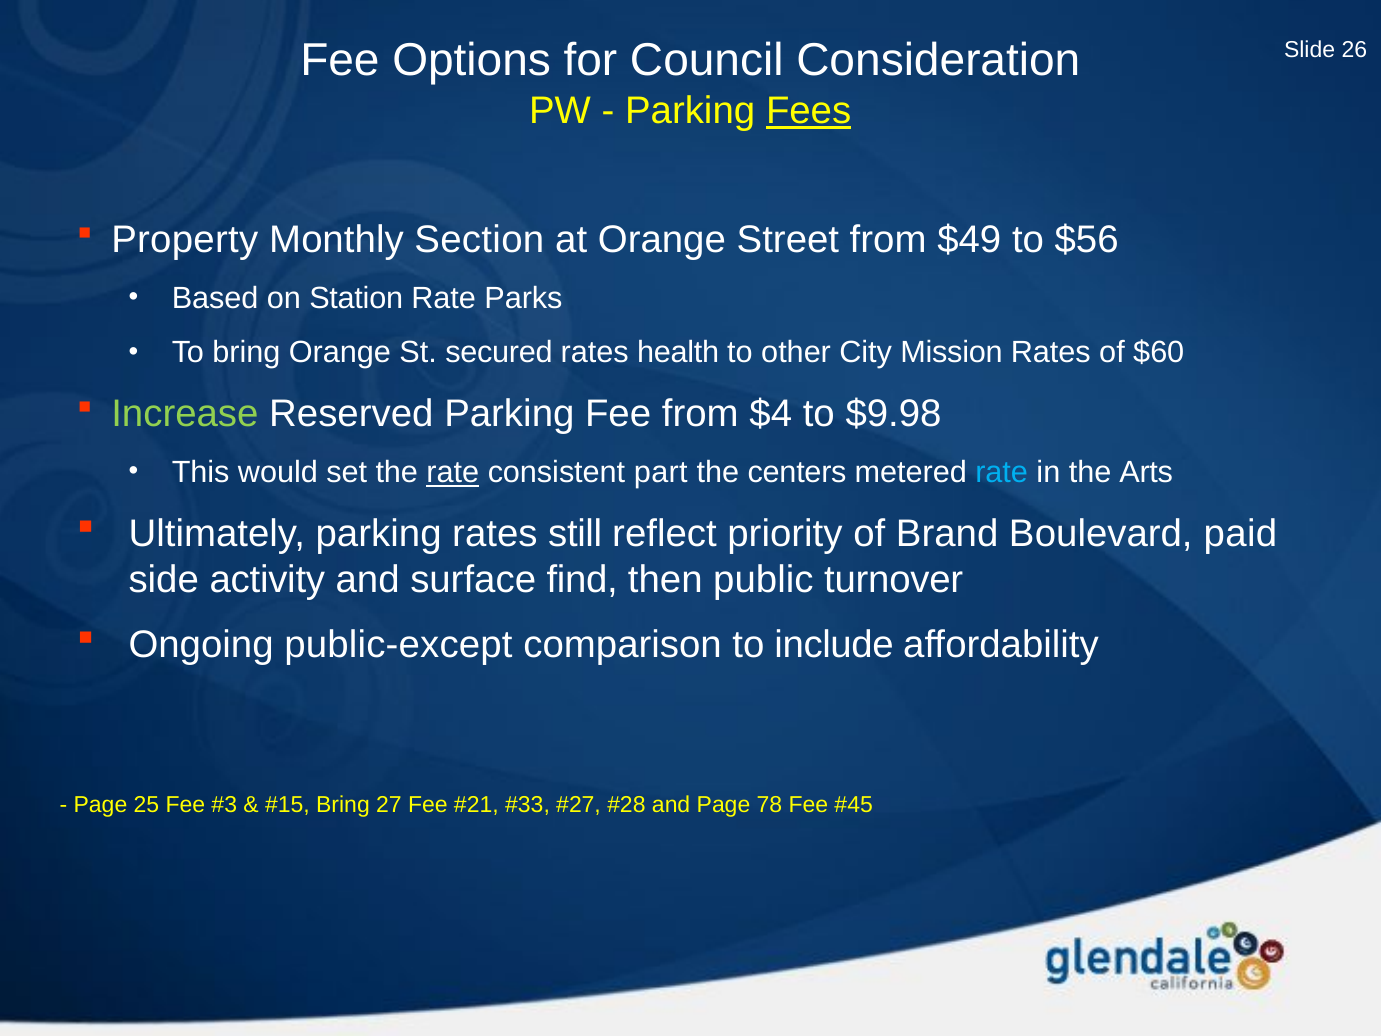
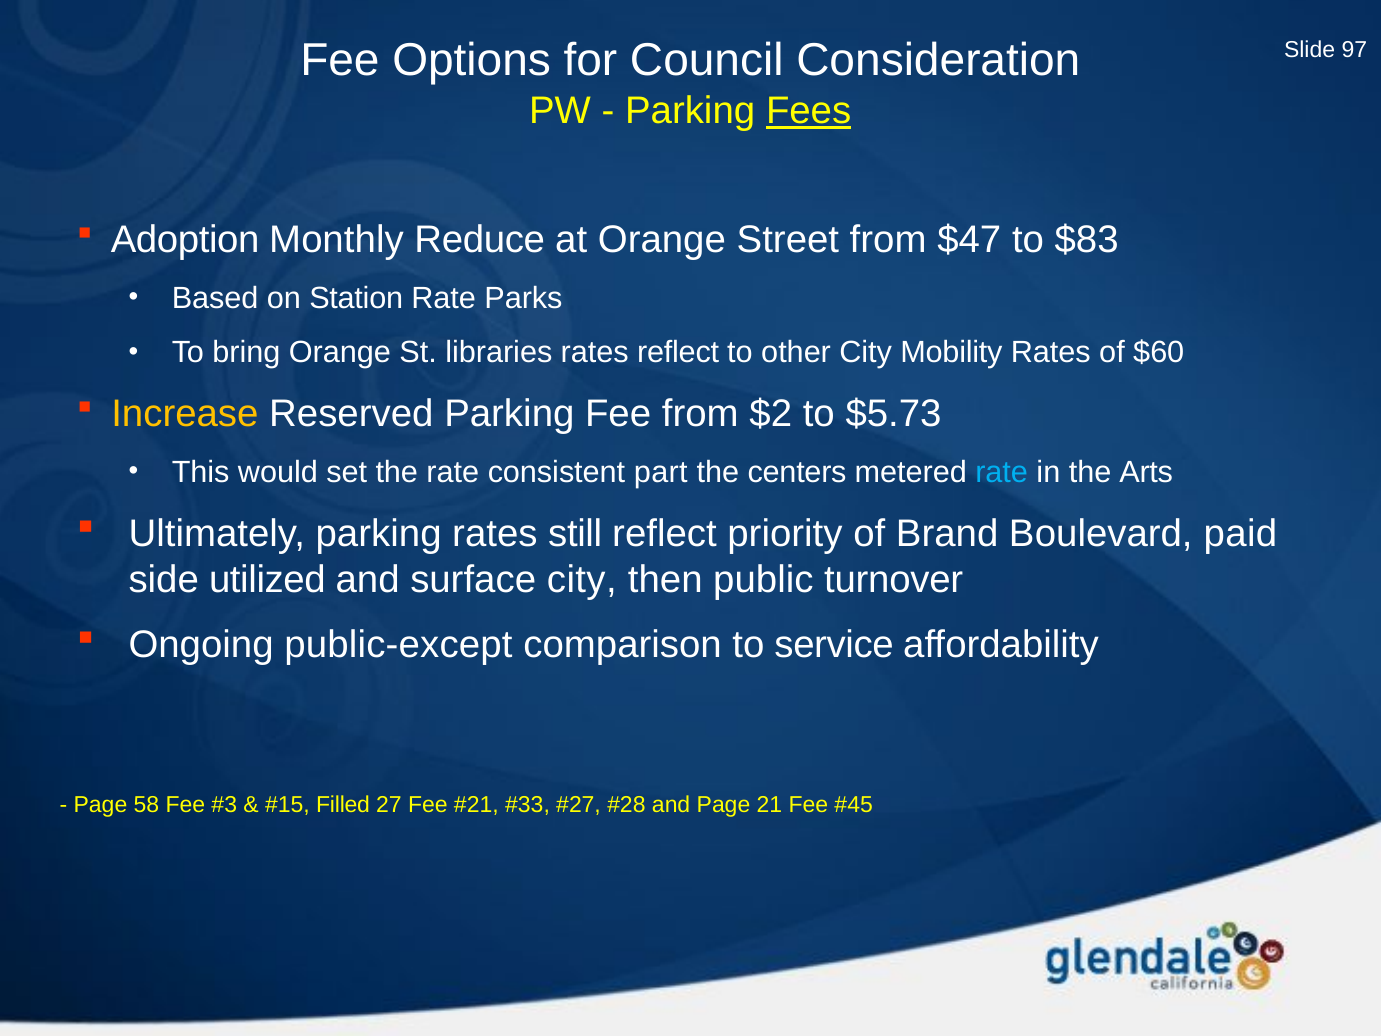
26: 26 -> 97
Property: Property -> Adoption
Section: Section -> Reduce
$49: $49 -> $47
$56: $56 -> $83
secured: secured -> libraries
rates health: health -> reflect
Mission: Mission -> Mobility
Increase colour: light green -> yellow
$4: $4 -> $2
$9.98: $9.98 -> $5.73
rate at (453, 472) underline: present -> none
activity: activity -> utilized
surface find: find -> city
include: include -> service
25: 25 -> 58
Bring at (343, 805): Bring -> Filled
78: 78 -> 21
